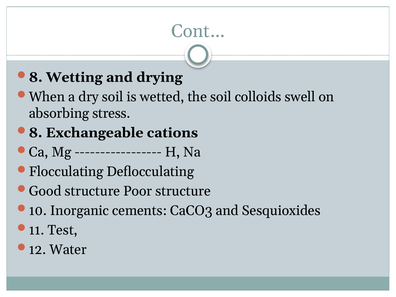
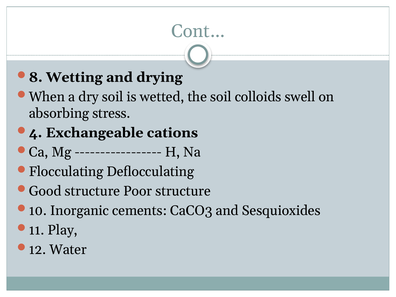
8 at (36, 133): 8 -> 4
Test: Test -> Play
